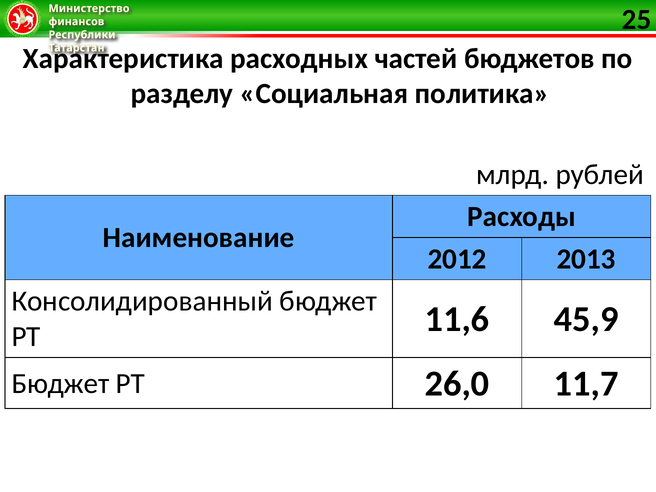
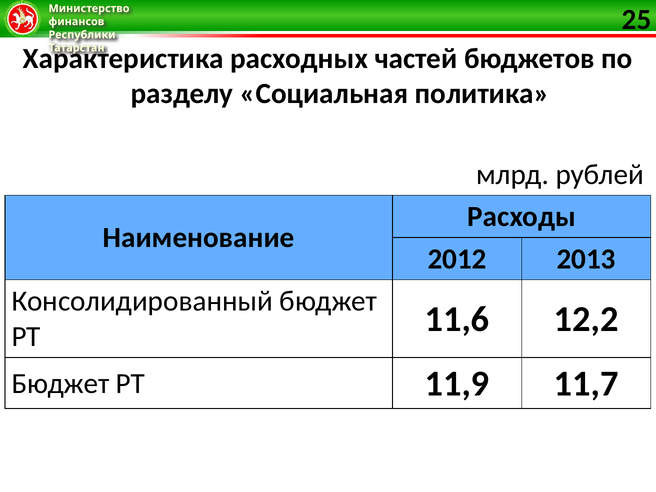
45,9: 45,9 -> 12,2
26,0: 26,0 -> 11,9
